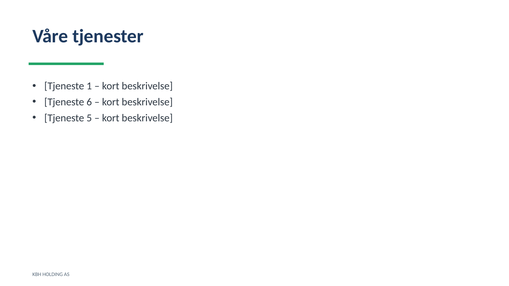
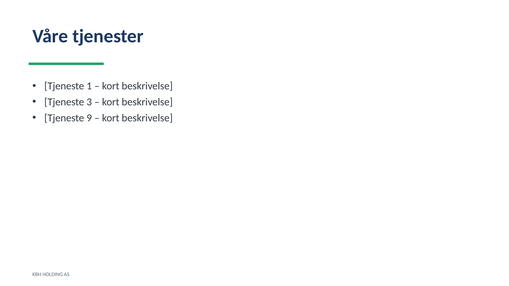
6: 6 -> 3
5: 5 -> 9
